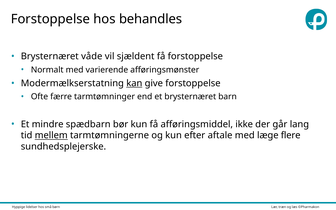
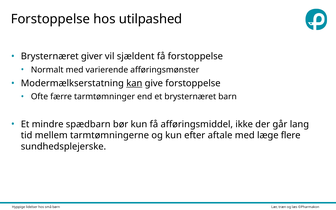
behandles: behandles -> utilpashed
våde: våde -> giver
mellem underline: present -> none
